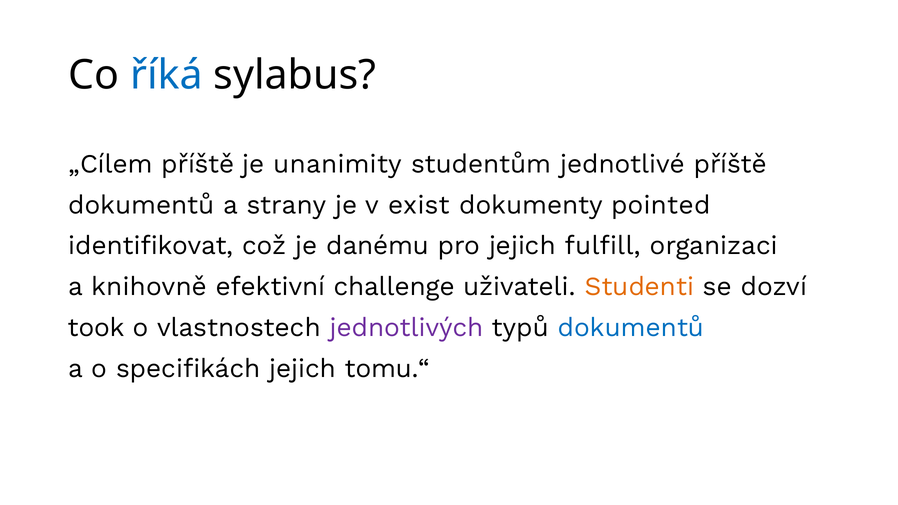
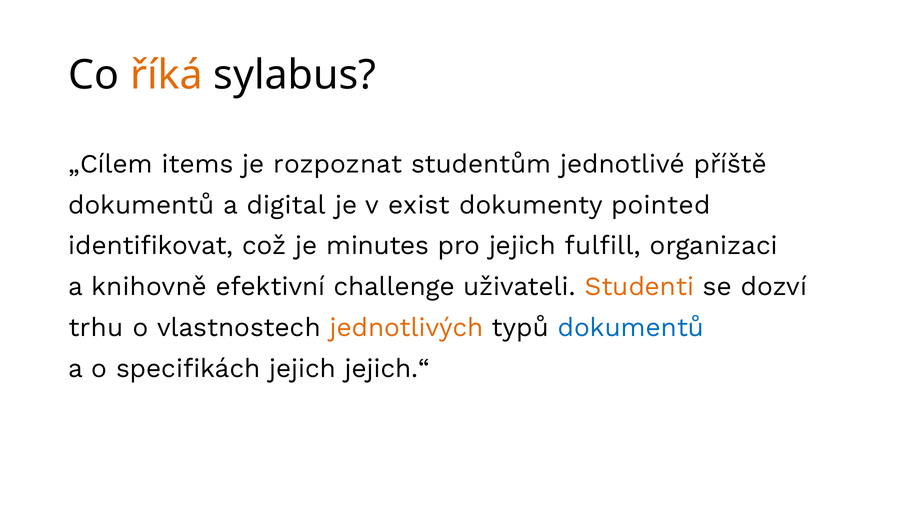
říká colour: blue -> orange
„Cílem příště: příště -> items
unanimity: unanimity -> rozpoznat
strany: strany -> digital
danému: danému -> minutes
took: took -> trhu
jednotlivých colour: purple -> orange
tomu.“: tomu.“ -> jejich.“
